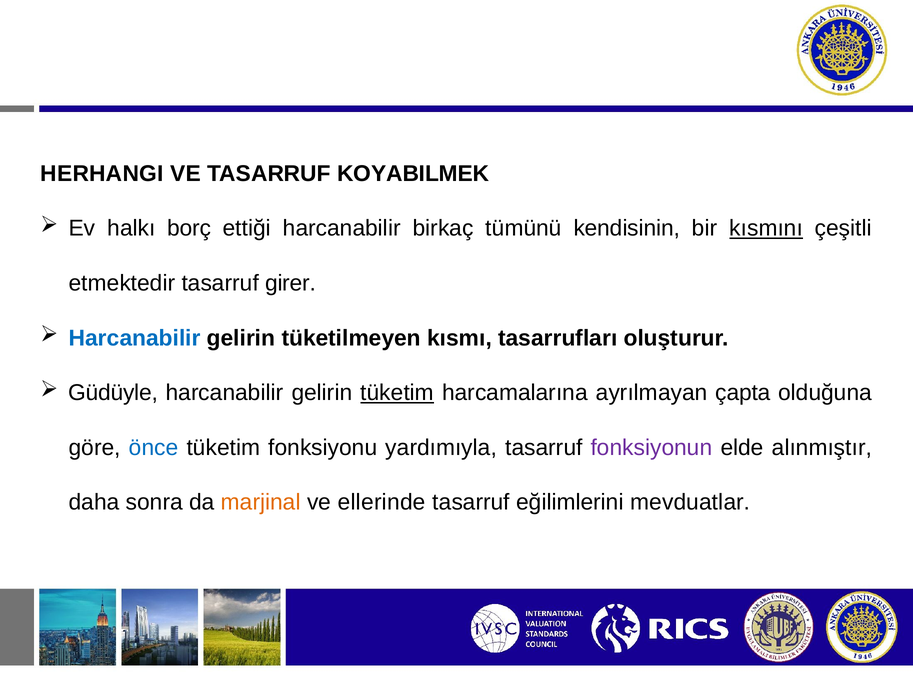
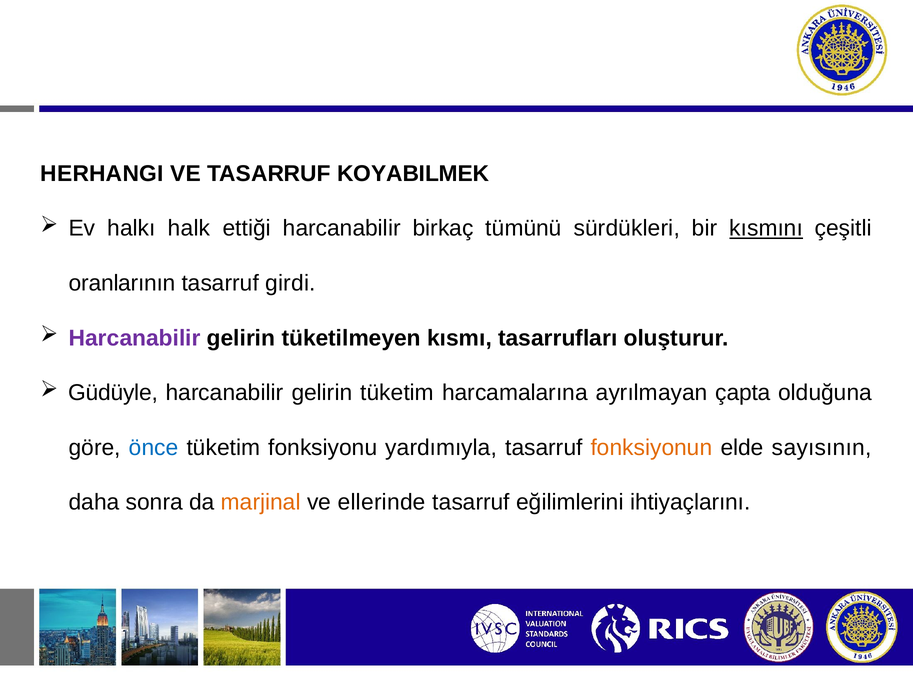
borç: borç -> halk
kendisinin: kendisinin -> sürdükleri
etmektedir: etmektedir -> oranlarının
girer: girer -> girdi
Harcanabilir at (135, 338) colour: blue -> purple
tüketim at (397, 393) underline: present -> none
fonksiyonun colour: purple -> orange
alınmıştır: alınmıştır -> sayısının
mevduatlar: mevduatlar -> ihtiyaçlarını
